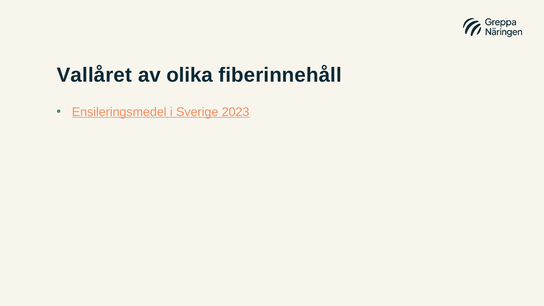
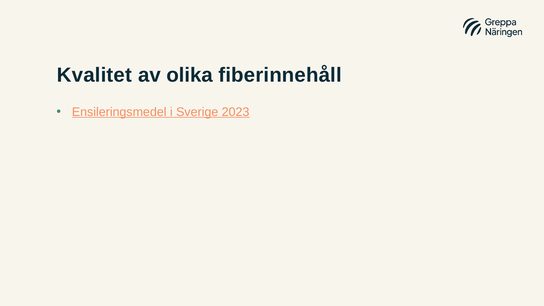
Vallåret: Vallåret -> Kvalitet
